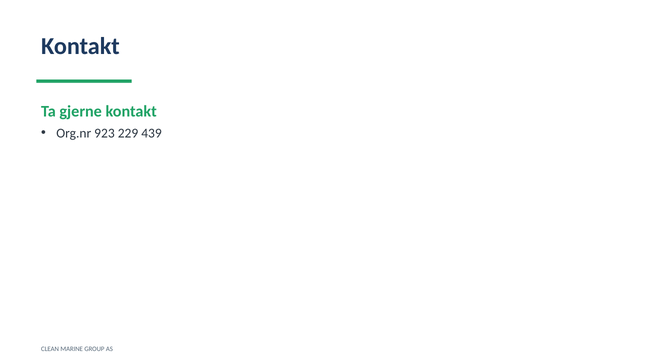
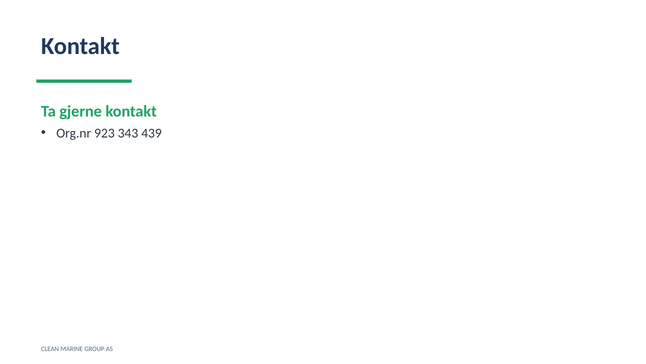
229: 229 -> 343
